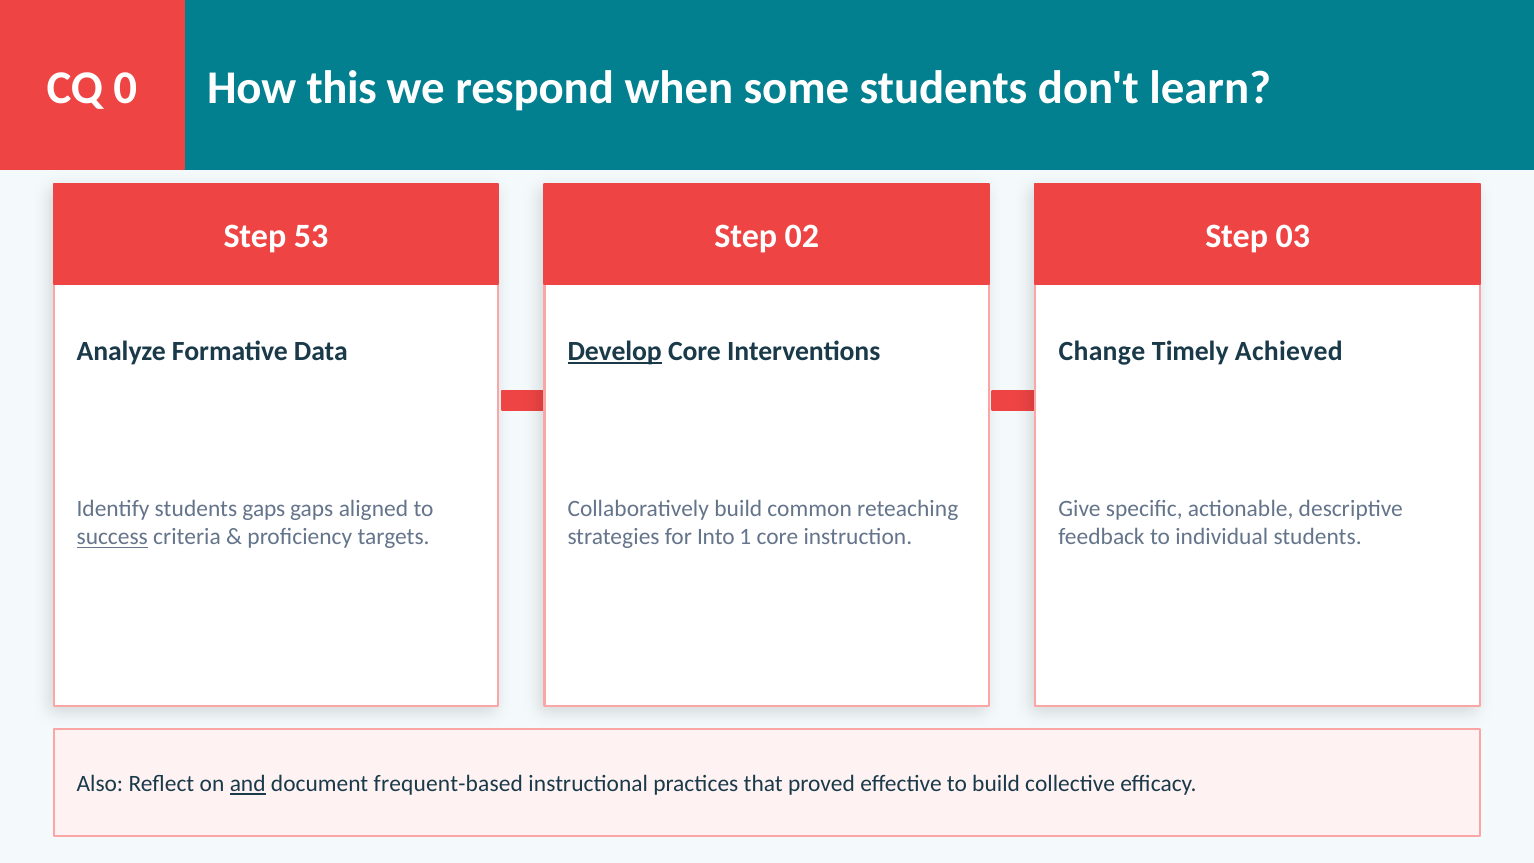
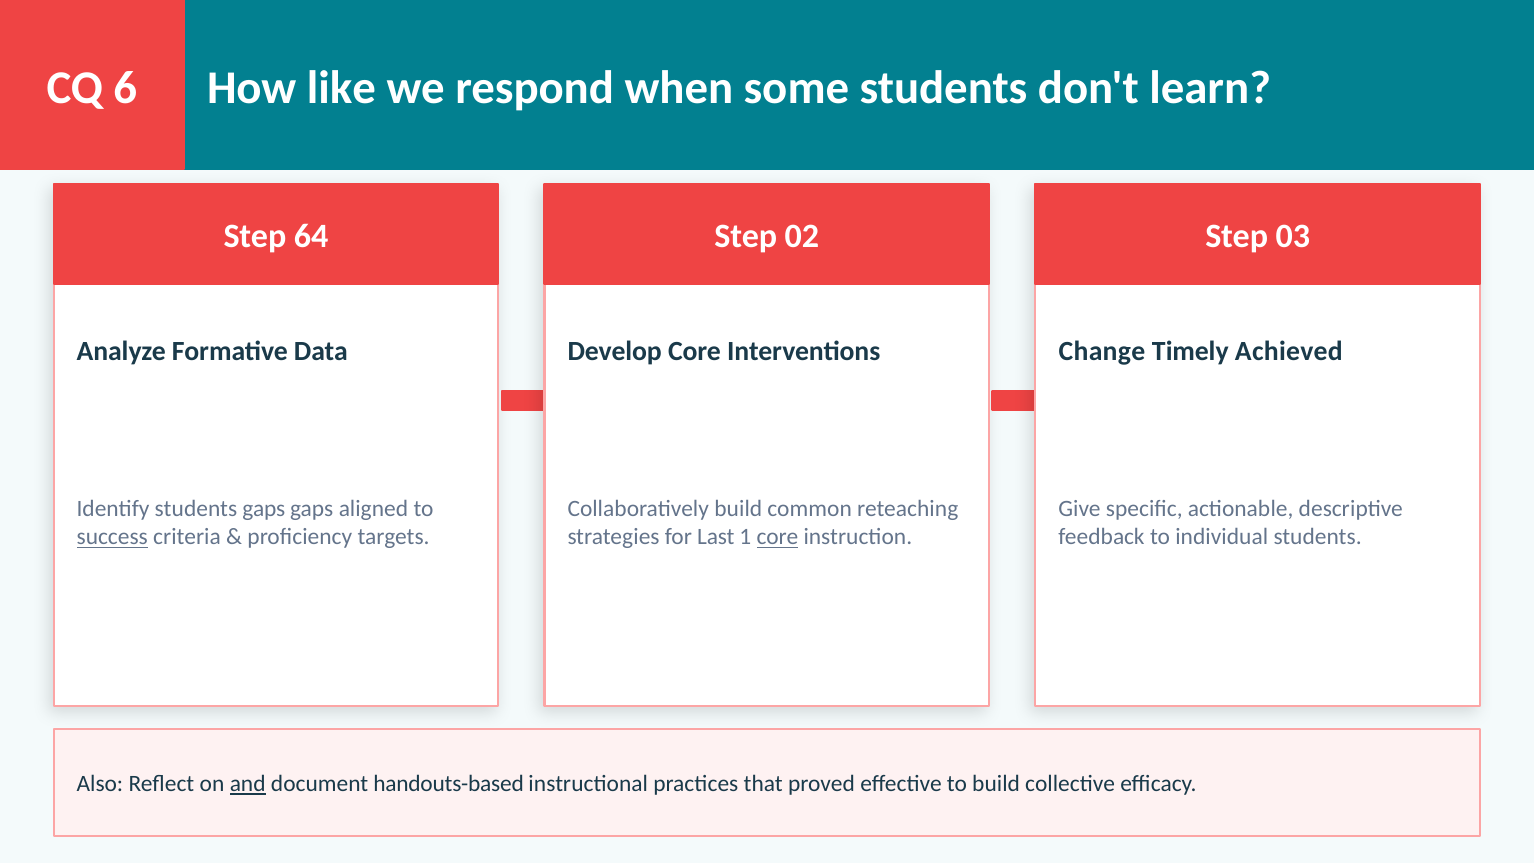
0: 0 -> 6
this: this -> like
53: 53 -> 64
Develop underline: present -> none
Into: Into -> Last
core at (777, 537) underline: none -> present
frequent-based: frequent-based -> handouts-based
